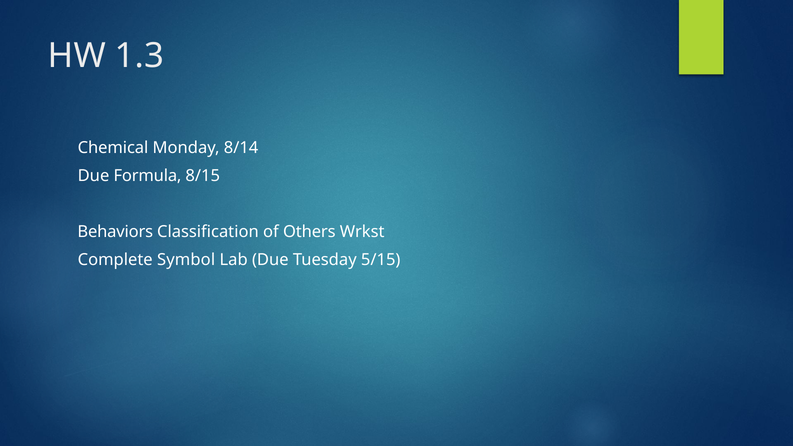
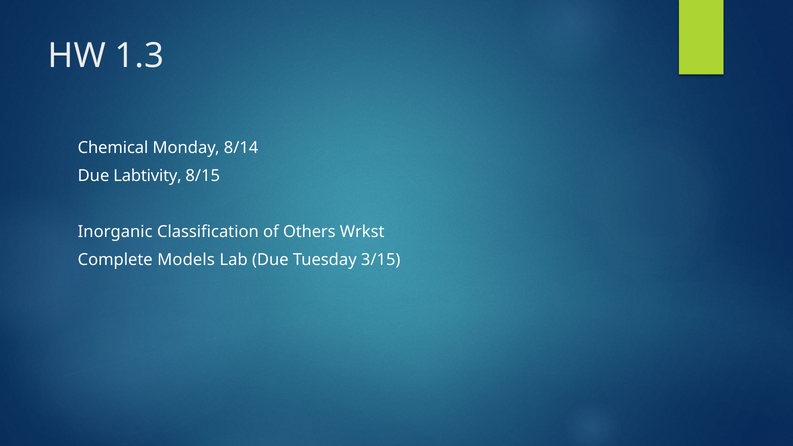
Formula: Formula -> Labtivity
Behaviors: Behaviors -> Inorganic
Symbol: Symbol -> Models
5/15: 5/15 -> 3/15
